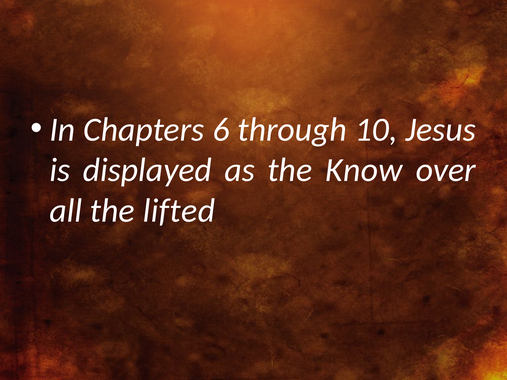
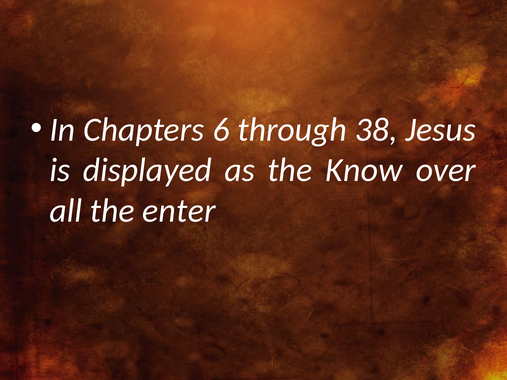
10: 10 -> 38
lifted: lifted -> enter
